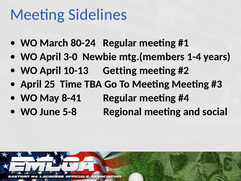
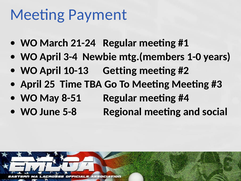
Sidelines: Sidelines -> Payment
80-24: 80-24 -> 21-24
3-0: 3-0 -> 3-4
1-4: 1-4 -> 1-0
8-41: 8-41 -> 8-51
